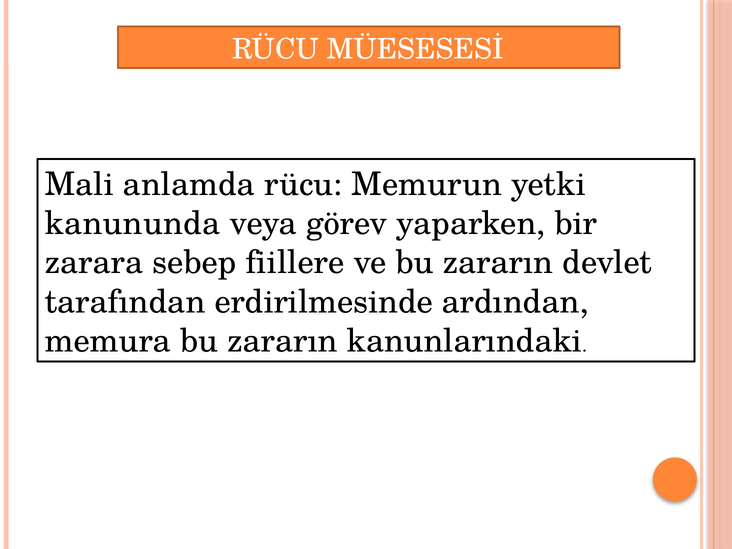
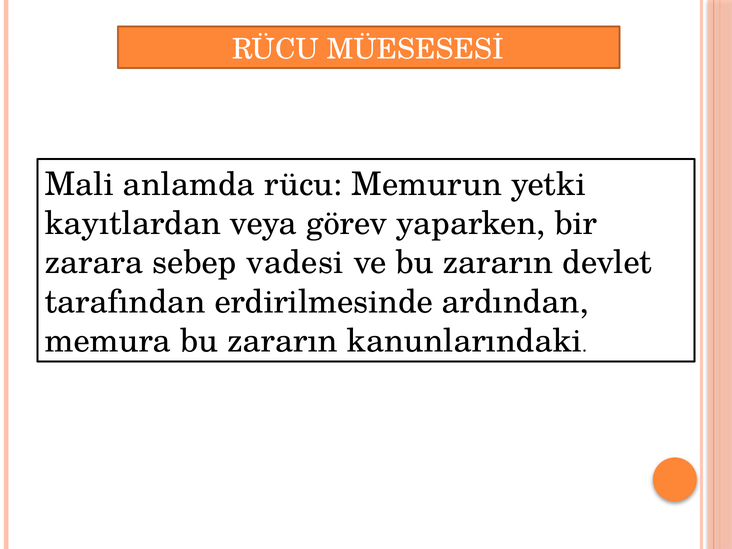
kanununda: kanununda -> kayıtlardan
fiillere: fiillere -> vadesi
